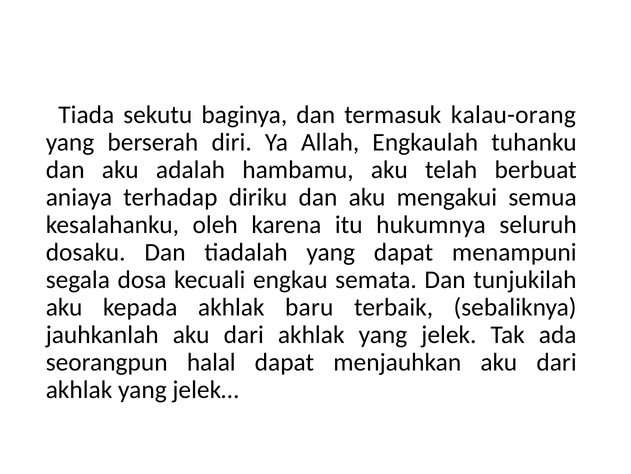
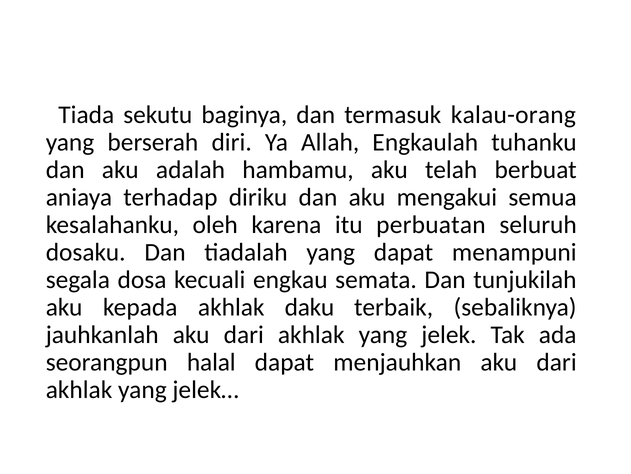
hukumnya: hukumnya -> perbuatan
baru: baru -> daku
